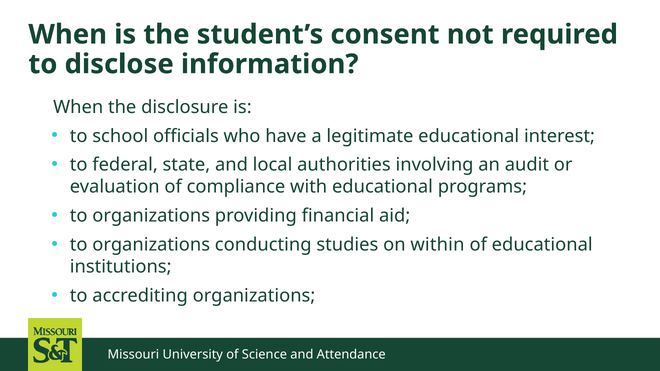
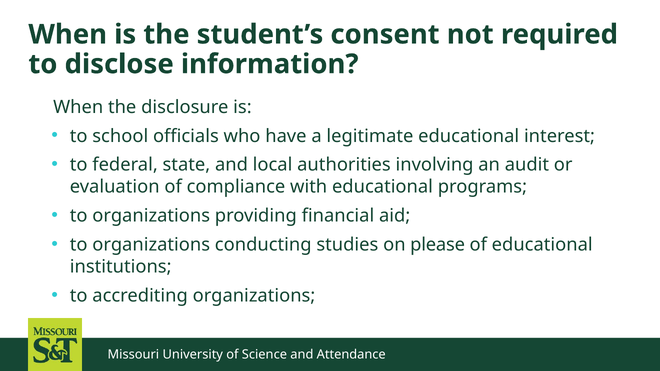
within: within -> please
